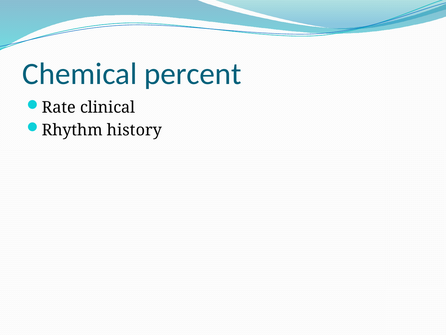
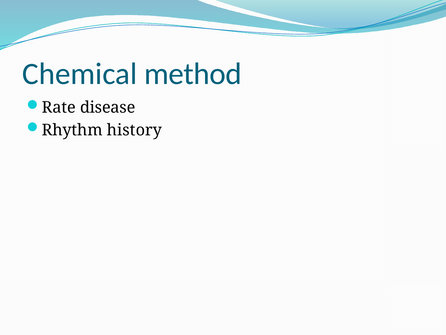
percent: percent -> method
clinical: clinical -> disease
